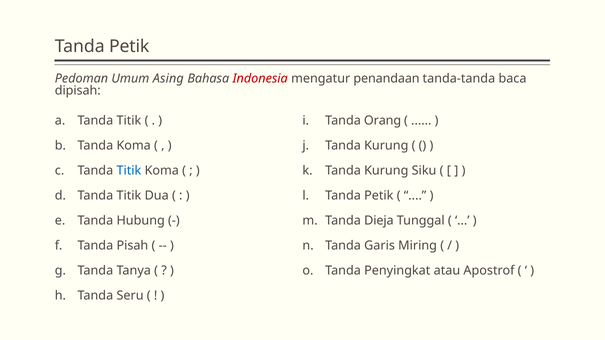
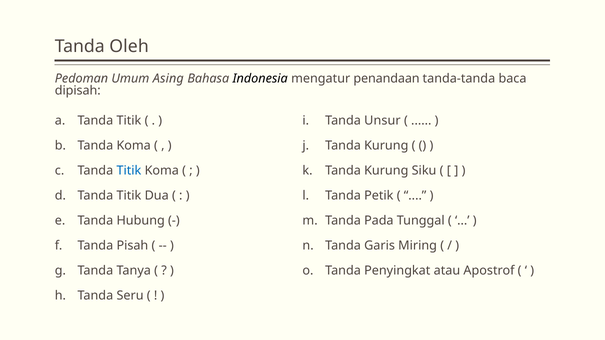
Petik at (129, 46): Petik -> Oleh
Indonesia colour: red -> black
Orang: Orang -> Unsur
Dieja: Dieja -> Pada
